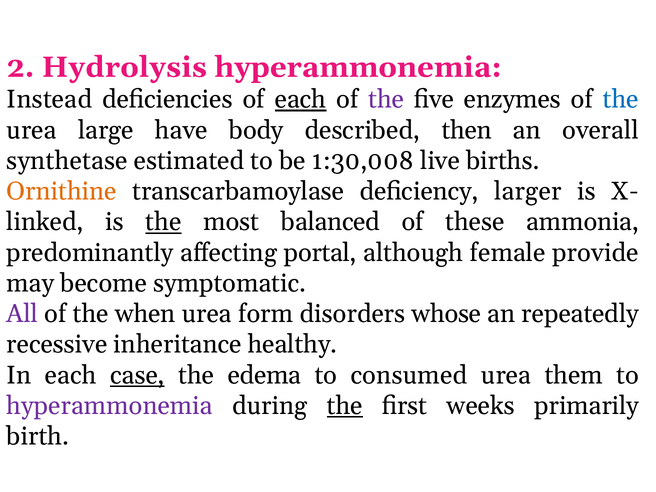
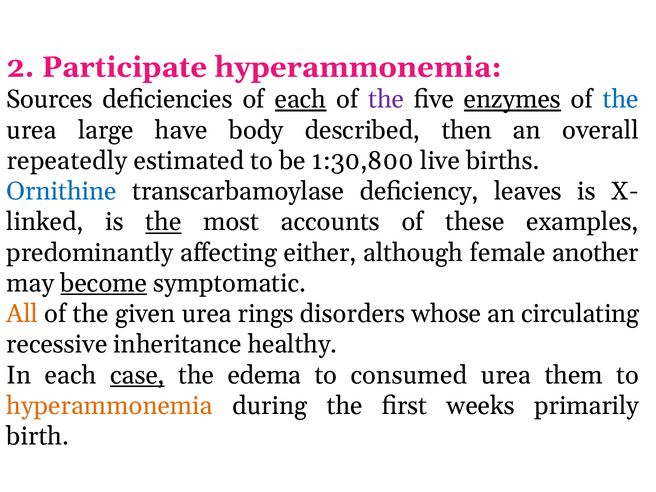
Hydrolysis: Hydrolysis -> Participate
Instead: Instead -> Sources
enzymes underline: none -> present
synthetase: synthetase -> repeatedly
1:30,008: 1:30,008 -> 1:30,800
Ornithine colour: orange -> blue
larger: larger -> leaves
balanced: balanced -> accounts
ammonia: ammonia -> examples
portal: portal -> either
provide: provide -> another
become underline: none -> present
All colour: purple -> orange
when: when -> given
form: form -> rings
repeatedly: repeatedly -> circulating
hyperammonemia at (110, 406) colour: purple -> orange
the at (345, 406) underline: present -> none
